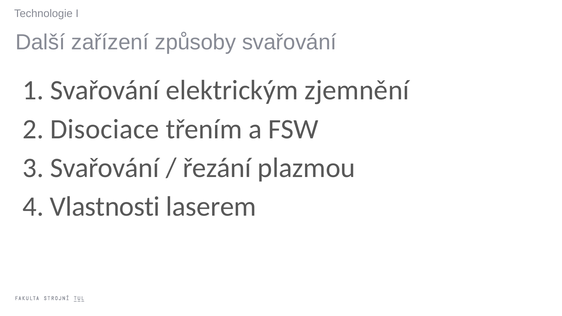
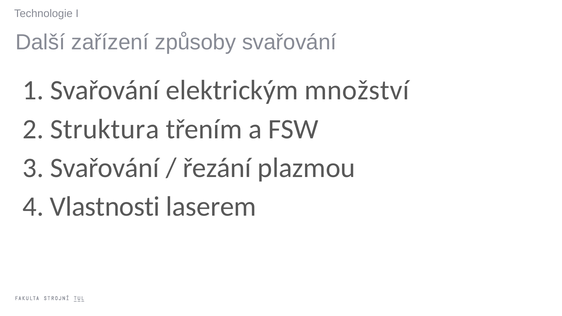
zjemnění: zjemnění -> množství
Disociace: Disociace -> Struktura
